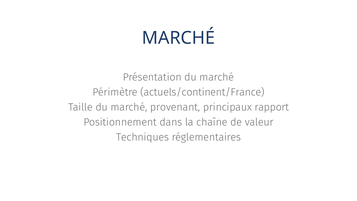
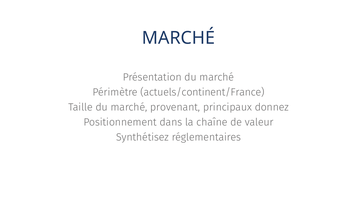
rapport: rapport -> donnez
Techniques: Techniques -> Synthétisez
